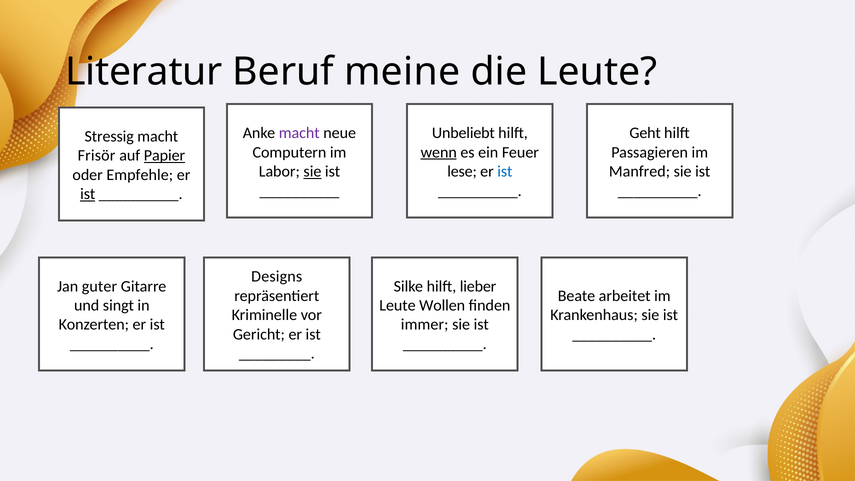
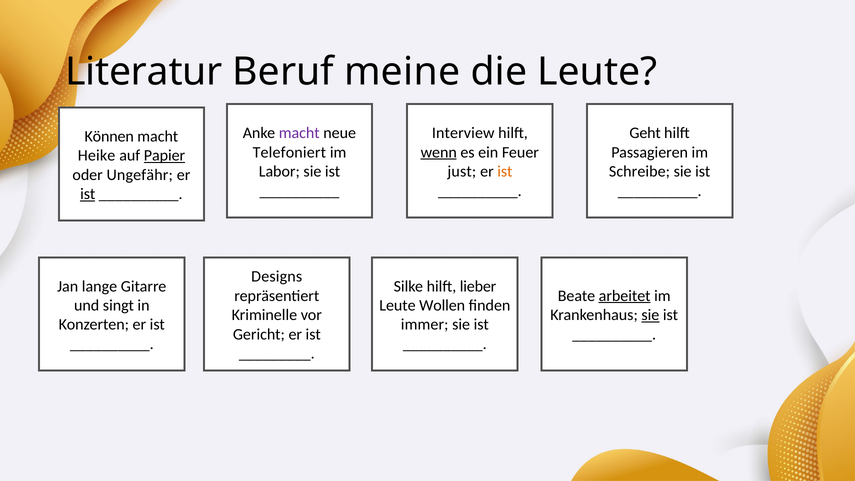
Unbeliebt: Unbeliebt -> Interview
Stressig: Stressig -> Können
Computern: Computern -> Telefoniert
Frisör: Frisör -> Heike
sie at (312, 172) underline: present -> none
lese: lese -> just
ist at (505, 172) colour: blue -> orange
Manfred: Manfred -> Schreibe
Empfehle: Empfehle -> Ungefähr
guter: guter -> lange
arbeitet underline: none -> present
sie at (650, 315) underline: none -> present
